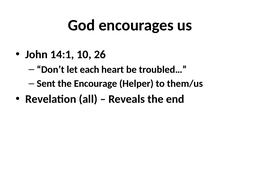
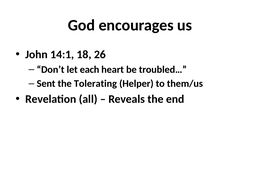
10: 10 -> 18
Encourage: Encourage -> Tolerating
